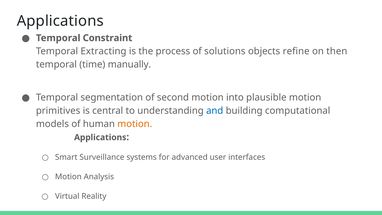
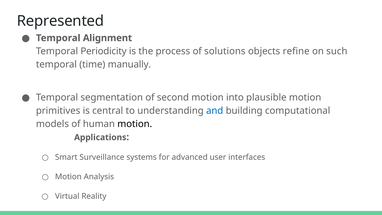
Applications at (60, 21): Applications -> Represented
Constraint: Constraint -> Alignment
Extracting: Extracting -> Periodicity
then: then -> such
motion at (135, 124) colour: orange -> black
